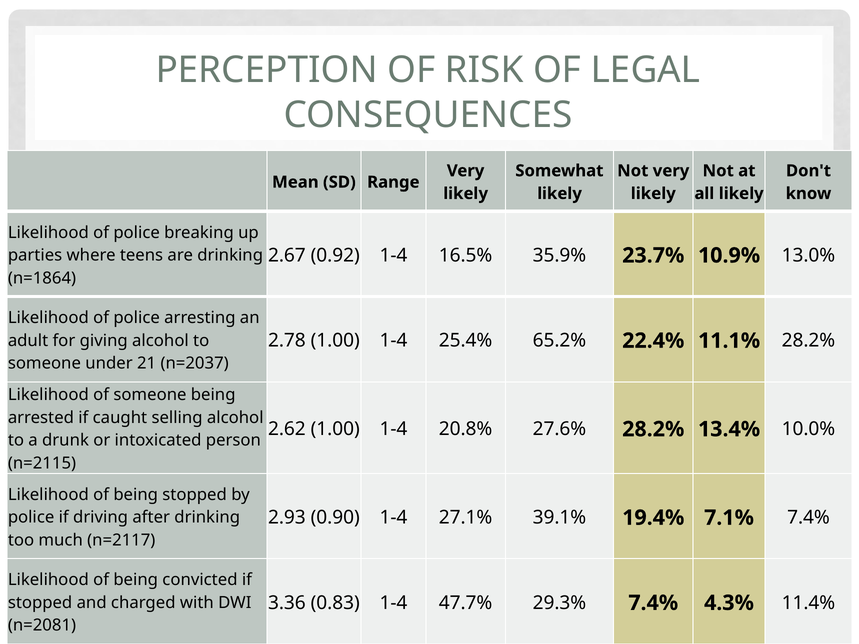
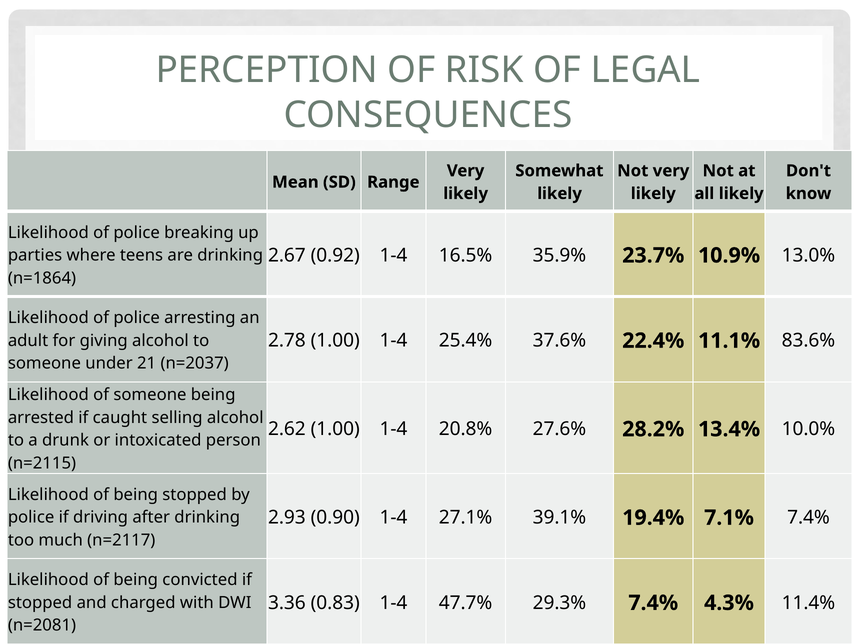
65.2%: 65.2% -> 37.6%
11.1% 28.2%: 28.2% -> 83.6%
